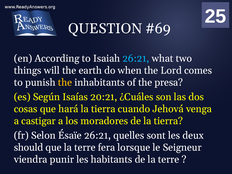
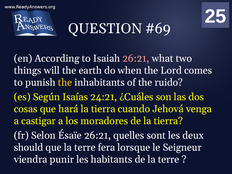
26:21 at (136, 58) colour: light blue -> pink
presa: presa -> ruido
20:21: 20:21 -> 24:21
